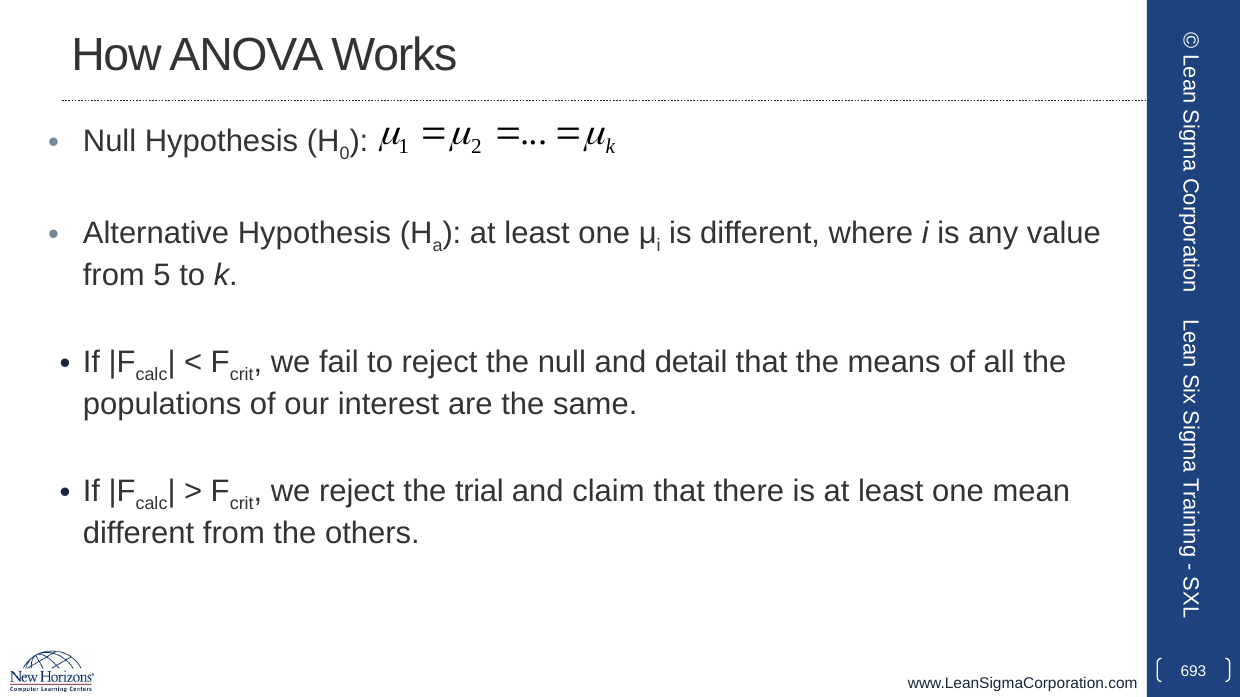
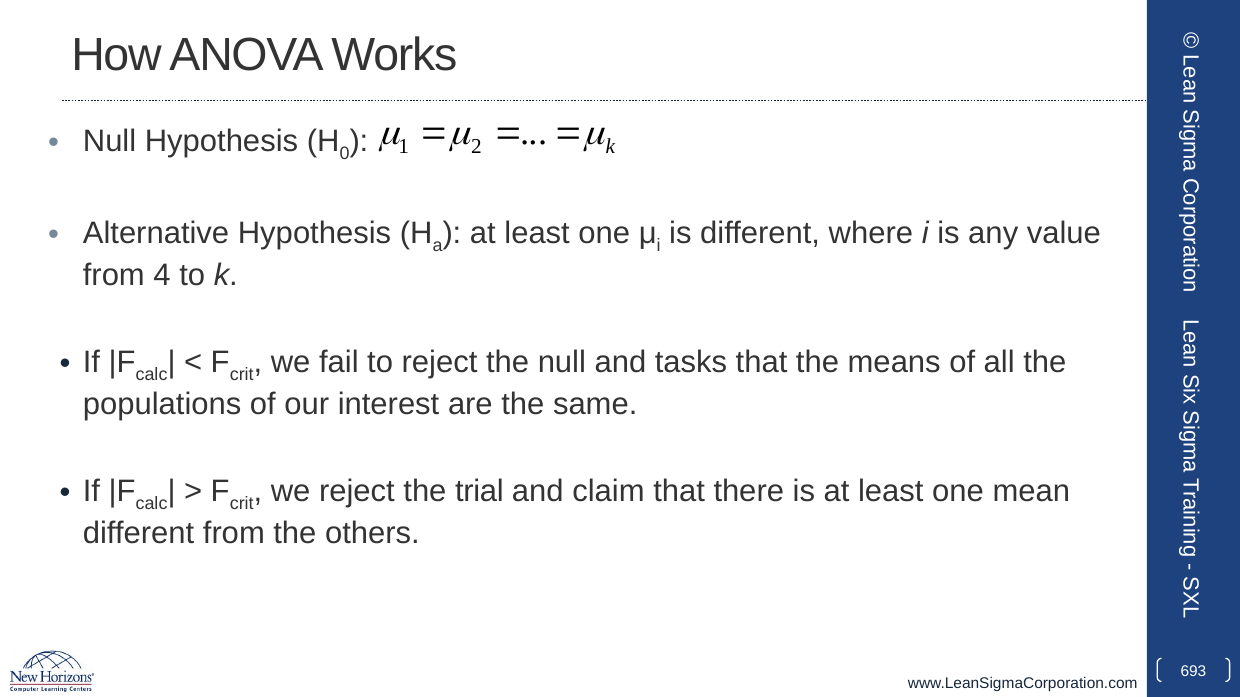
5: 5 -> 4
detail: detail -> tasks
